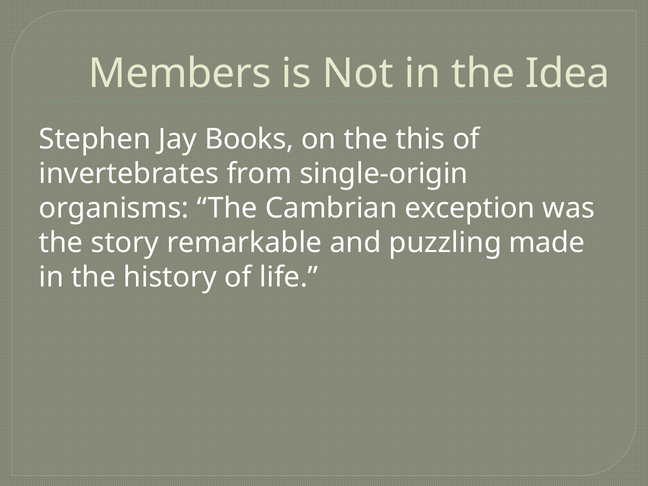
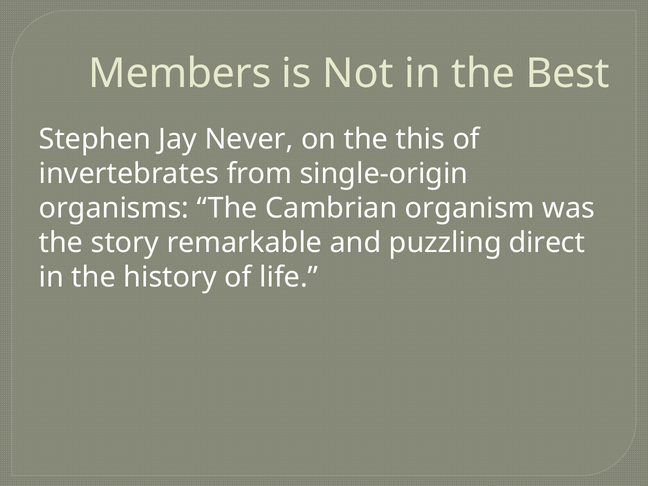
Idea: Idea -> Best
Books: Books -> Never
exception: exception -> organism
made: made -> direct
